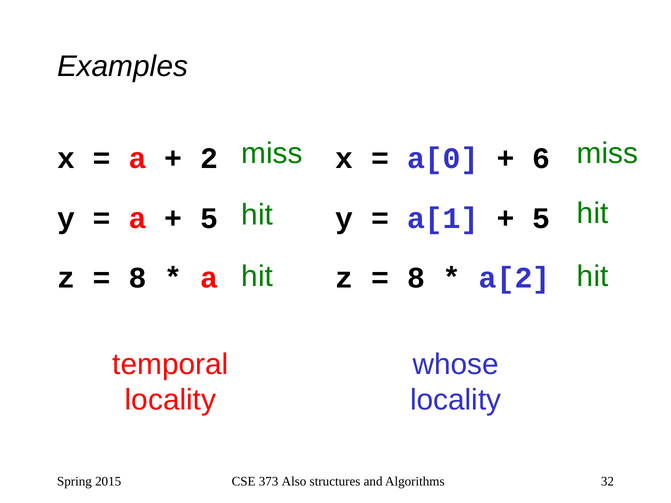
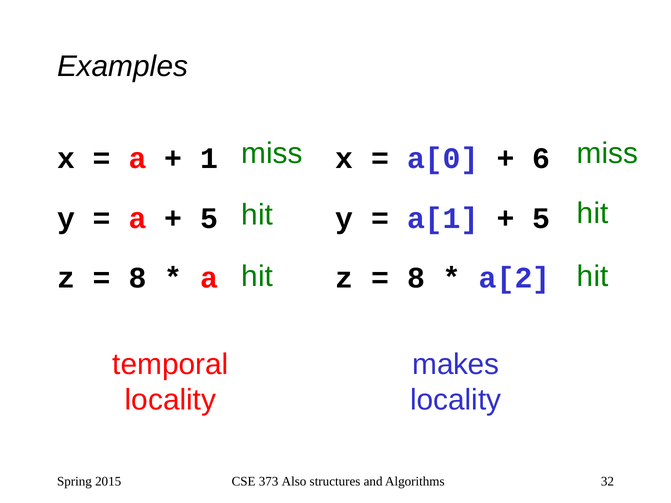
2: 2 -> 1
whose: whose -> makes
